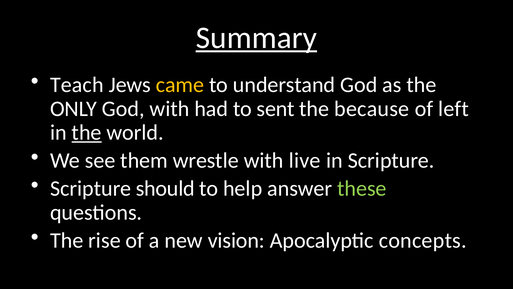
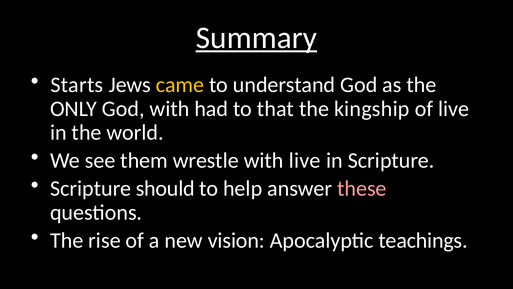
Teach: Teach -> Starts
sent: sent -> that
because: because -> kingship
of left: left -> live
the at (87, 132) underline: present -> none
these colour: light green -> pink
concepts: concepts -> teachings
